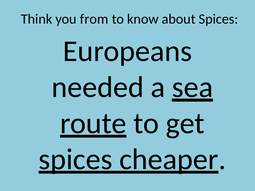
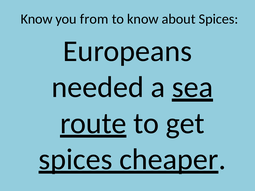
Think at (37, 19): Think -> Know
